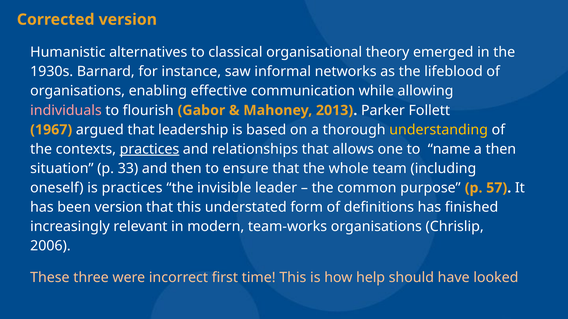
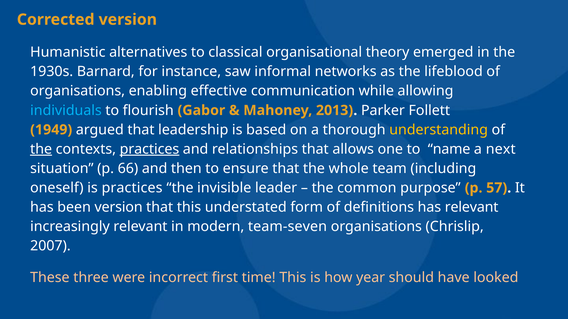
individuals colour: pink -> light blue
1967: 1967 -> 1949
the at (41, 149) underline: none -> present
a then: then -> next
33: 33 -> 66
has finished: finished -> relevant
team-works: team-works -> team-seven
2006: 2006 -> 2007
help: help -> year
